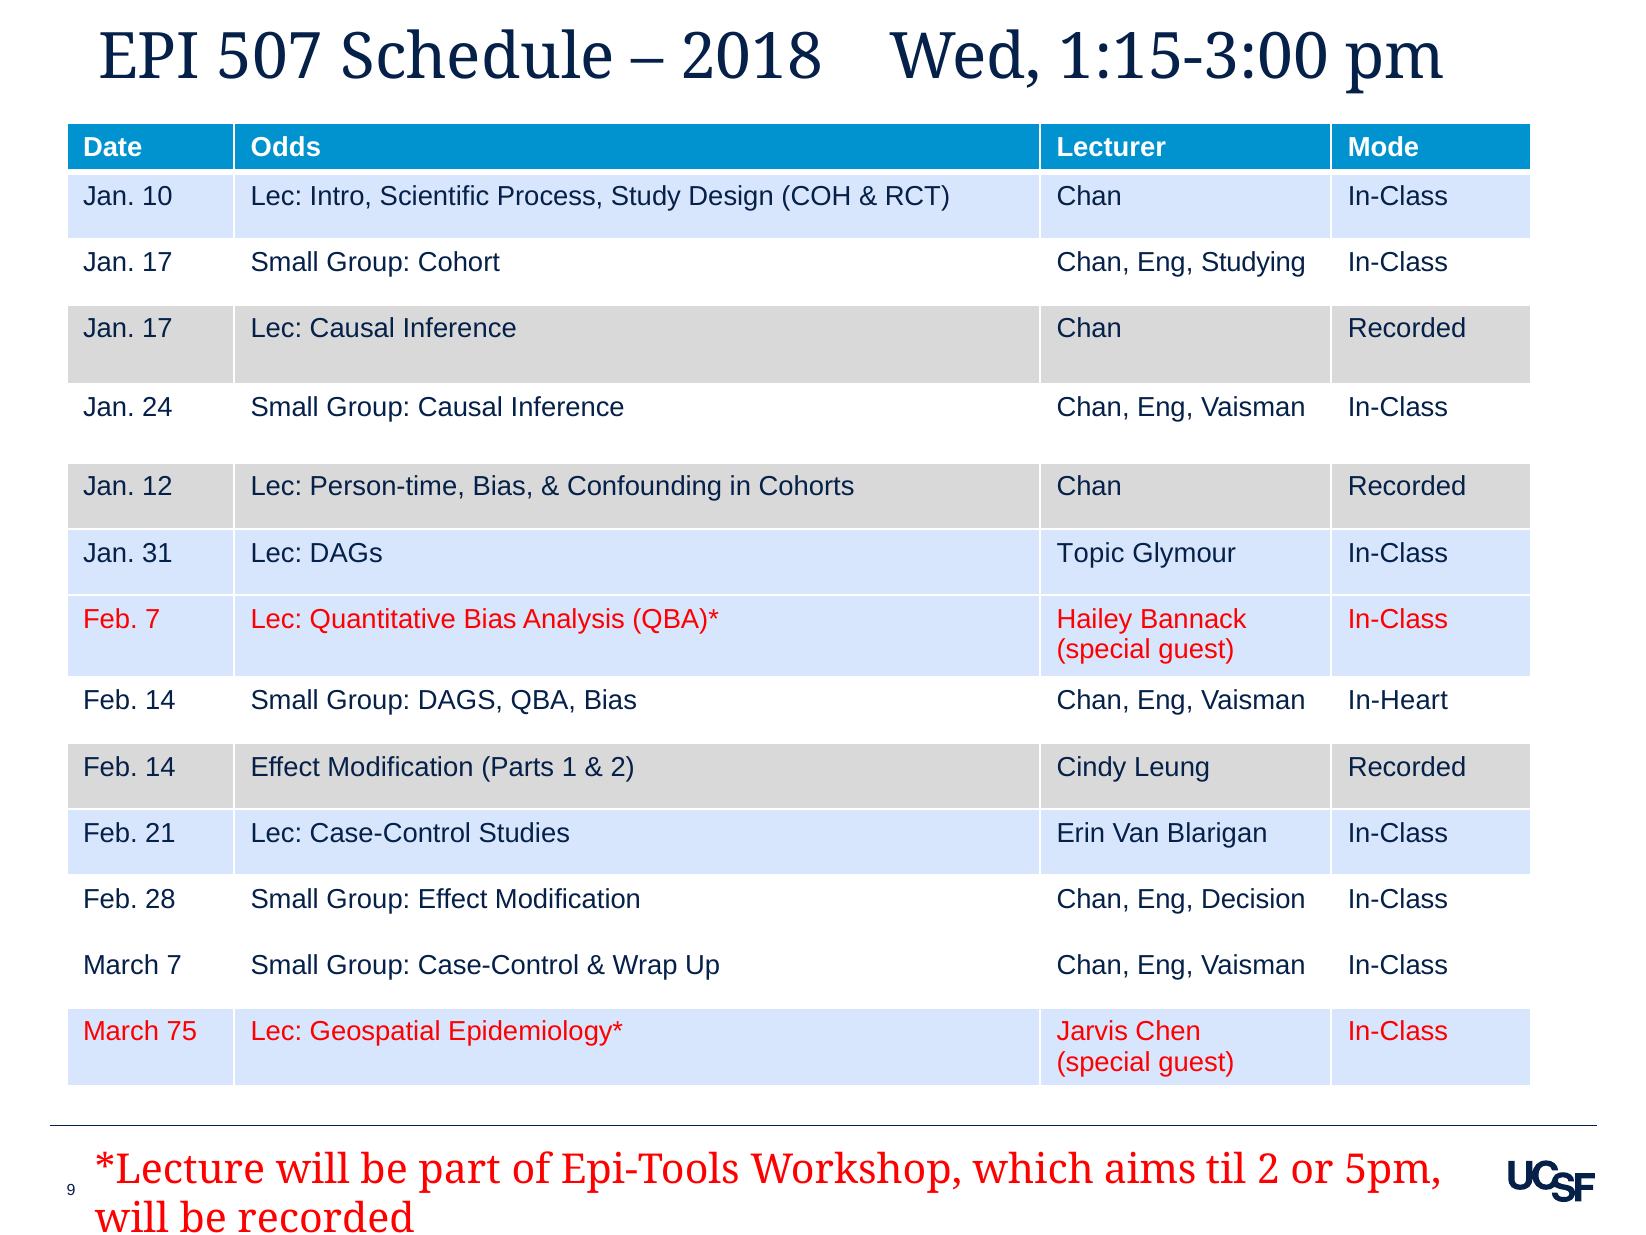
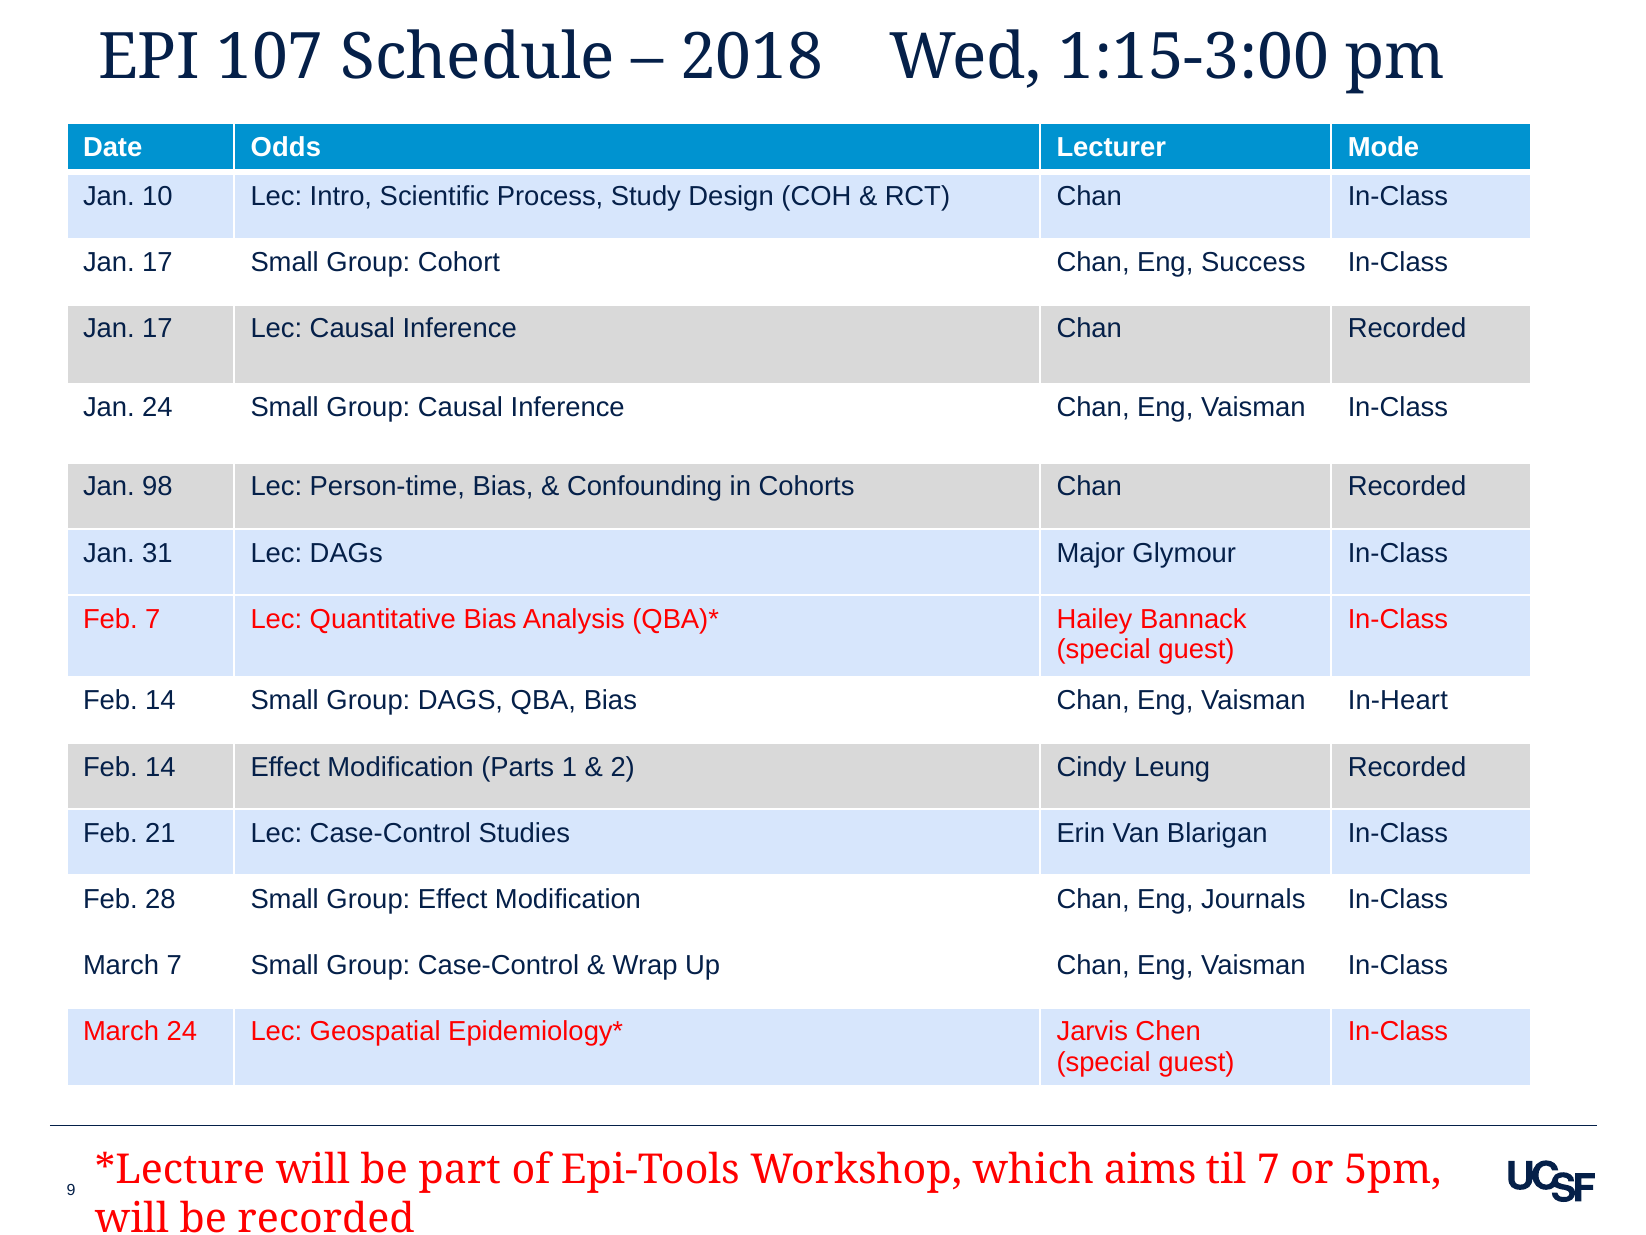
507: 507 -> 107
Studying: Studying -> Success
12: 12 -> 98
Topic: Topic -> Major
Decision: Decision -> Journals
March 75: 75 -> 24
til 2: 2 -> 7
